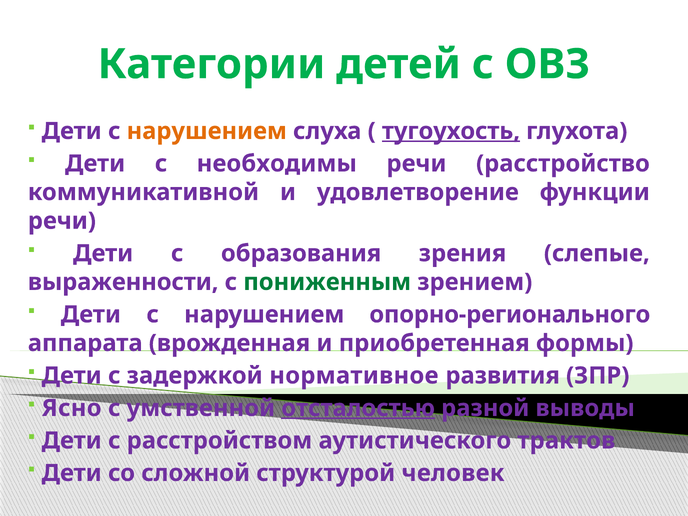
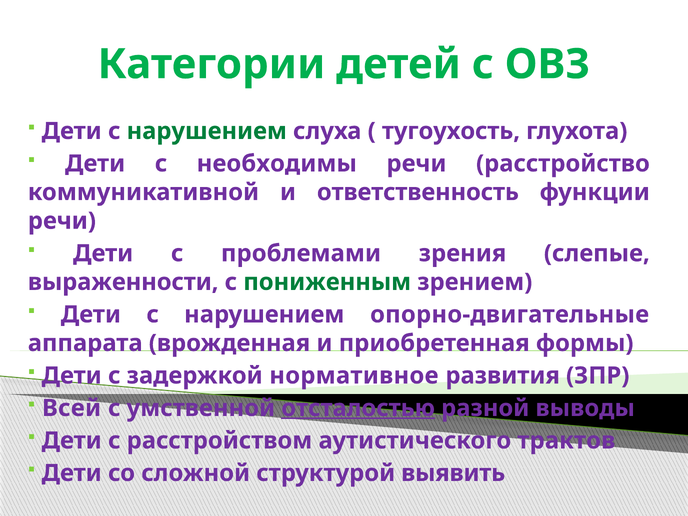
нарушением at (207, 131) colour: orange -> green
тугоухость underline: present -> none
удовлетворение: удовлетворение -> ответственность
образования: образования -> проблемами
опорно-регионального: опорно-регионального -> опорно-двигательные
Ясно: Ясно -> Всей
человек: человек -> выявить
